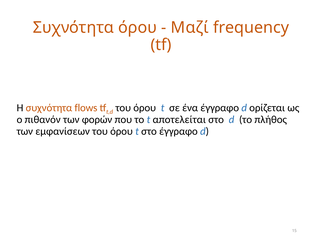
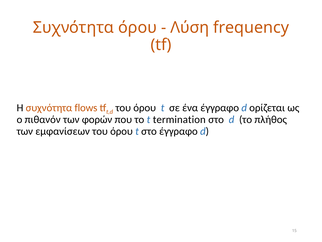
Μαζί: Μαζί -> Λύση
αποτελείται: αποτελείται -> termination
